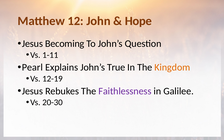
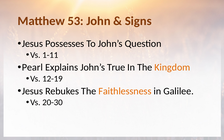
12: 12 -> 53
Hope: Hope -> Signs
Becoming: Becoming -> Possesses
Faithlessness colour: purple -> orange
